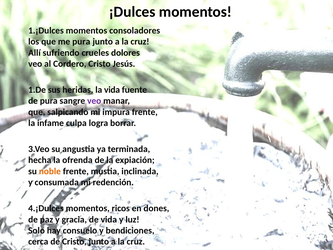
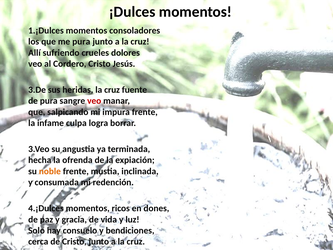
1.De: 1.De -> 3.De
heridas la vida: vida -> cruz
veo at (94, 101) colour: purple -> red
